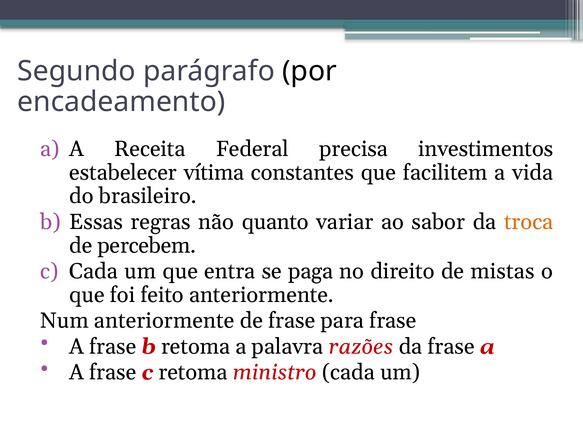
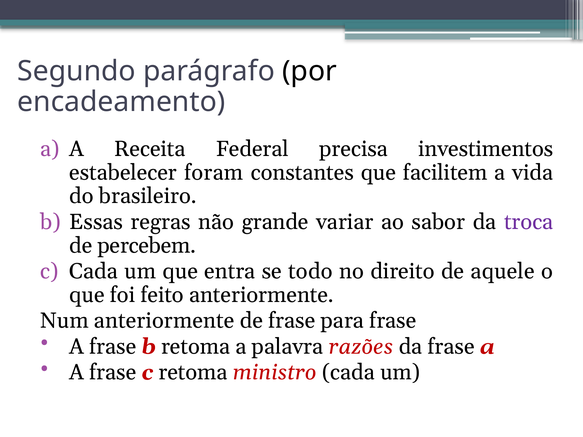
vítima: vítima -> foram
quanto: quanto -> grande
troca colour: orange -> purple
paga: paga -> todo
mistas: mistas -> aquele
